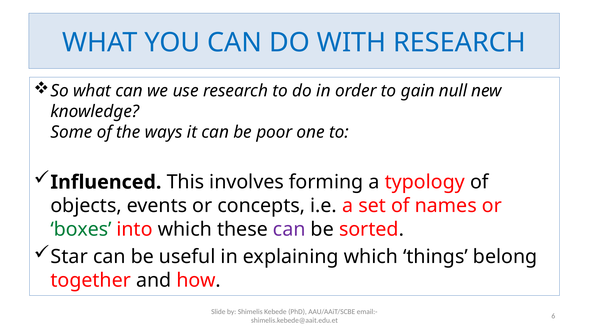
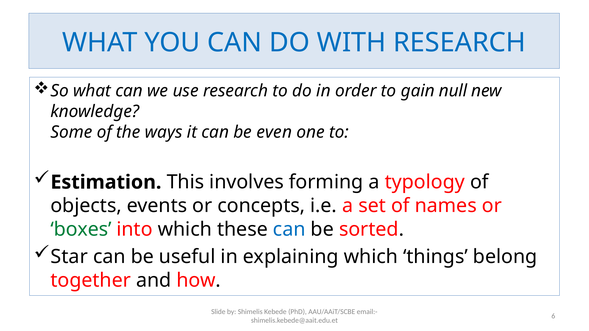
poor: poor -> even
Influenced: Influenced -> Estimation
can at (289, 230) colour: purple -> blue
